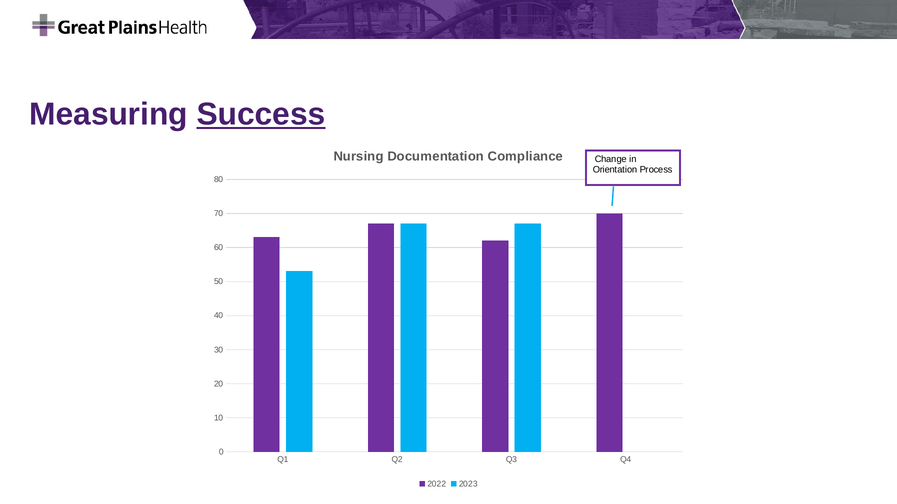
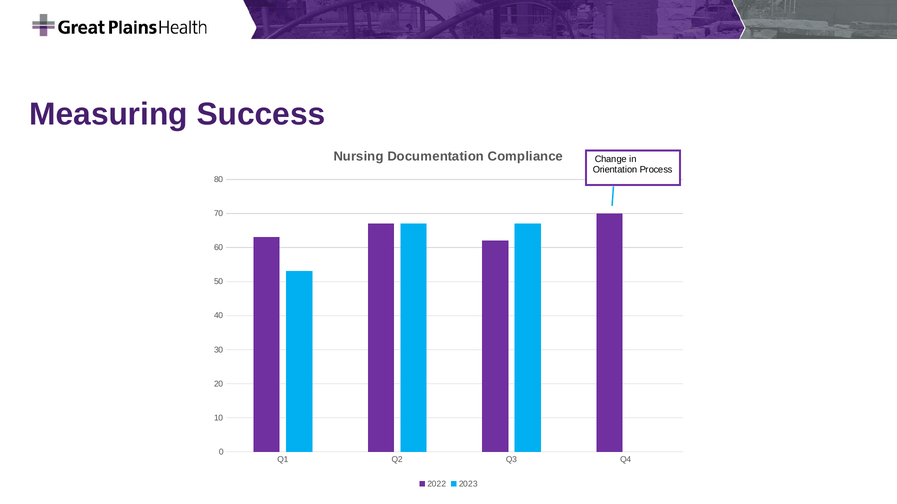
Success underline: present -> none
